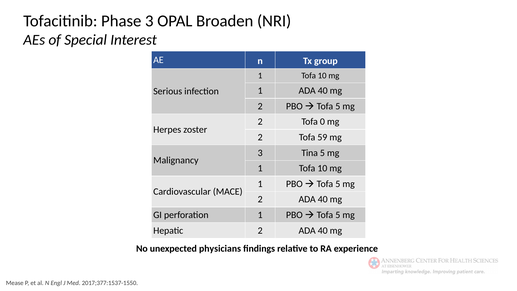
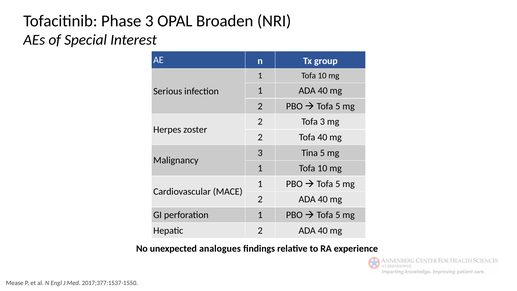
Tofa 0: 0 -> 3
Tofa 59: 59 -> 40
physicians: physicians -> analogues
